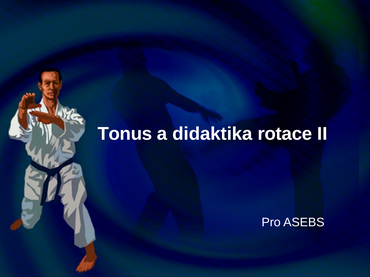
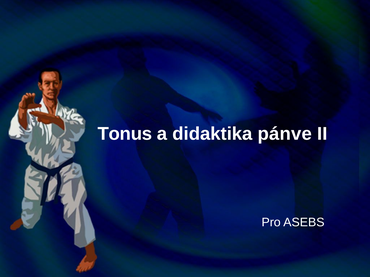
rotace: rotace -> pánve
